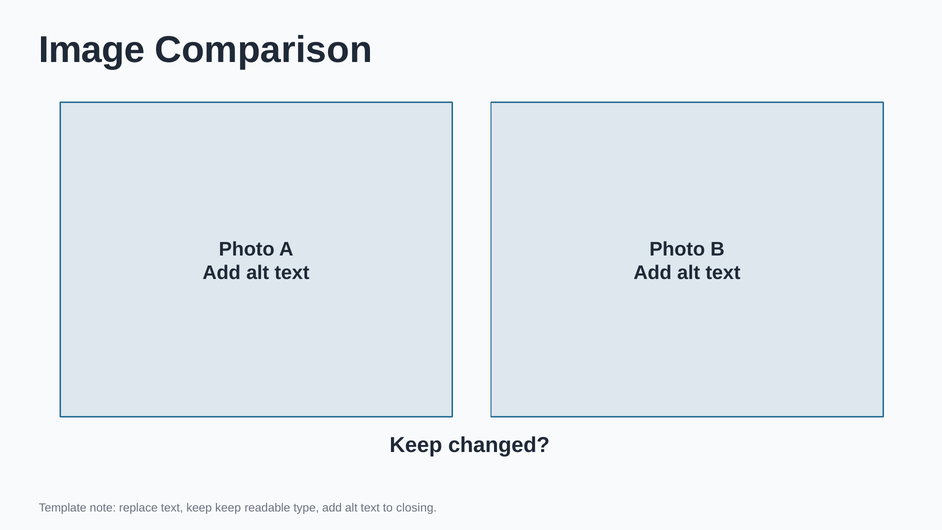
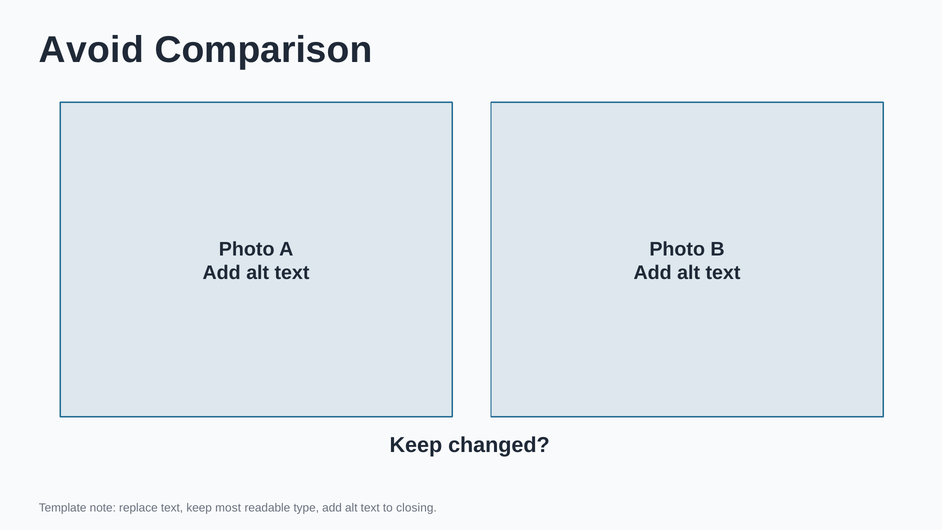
Image: Image -> Avoid
keep keep: keep -> most
